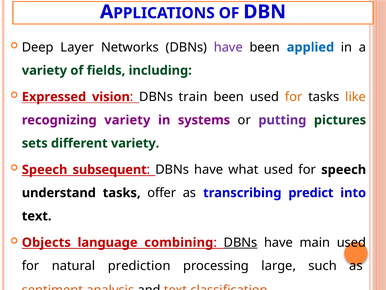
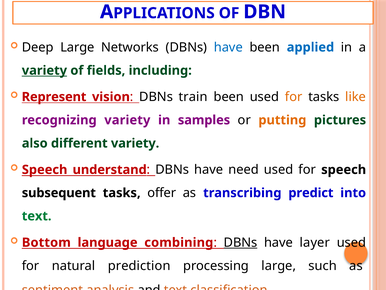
Deep Layer: Layer -> Large
have at (228, 47) colour: purple -> blue
variety at (44, 70) underline: none -> present
Expressed: Expressed -> Represent
systems: systems -> samples
putting colour: purple -> orange
sets: sets -> also
subsequent: subsequent -> understand
what: what -> need
understand: understand -> subsequent
text at (37, 216) colour: black -> green
Objects: Objects -> Bottom
main: main -> layer
